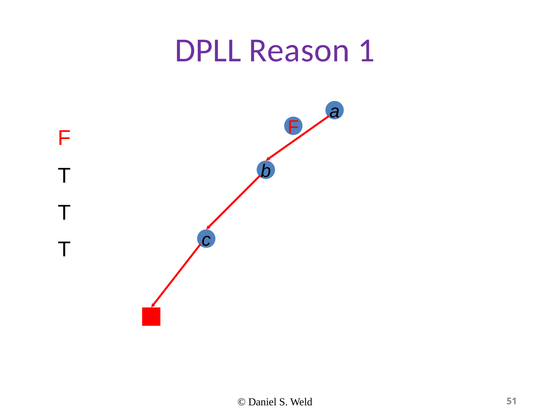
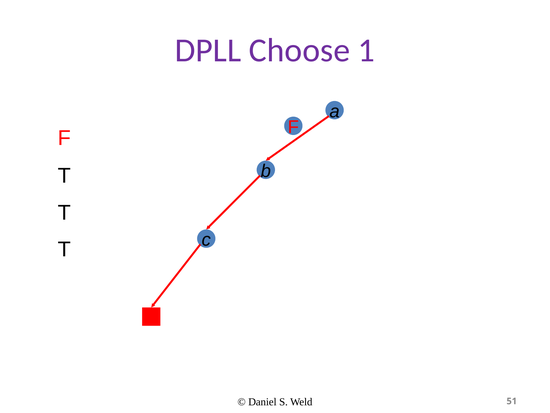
Reason: Reason -> Choose
